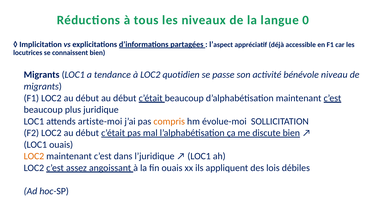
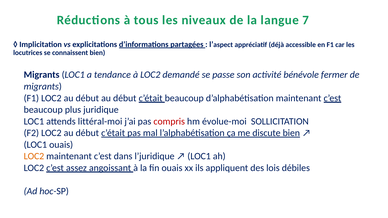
0: 0 -> 7
quotidien: quotidien -> demandé
niveau: niveau -> fermer
artiste-moi: artiste-moi -> littéral-moi
compris colour: orange -> red
